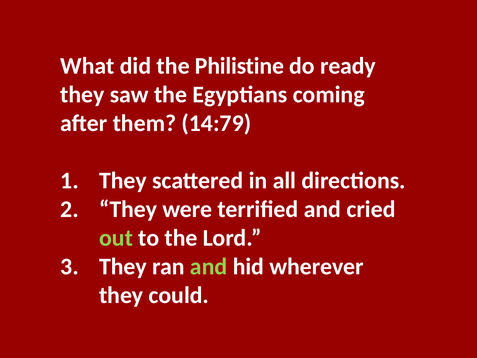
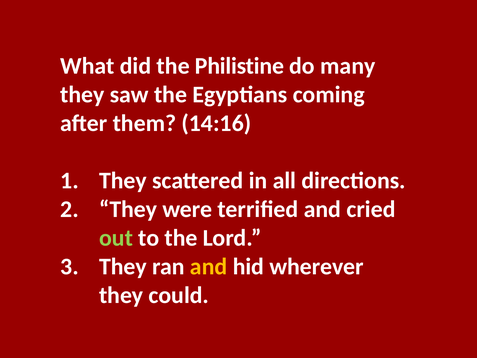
ready: ready -> many
14:79: 14:79 -> 14:16
and at (209, 266) colour: light green -> yellow
